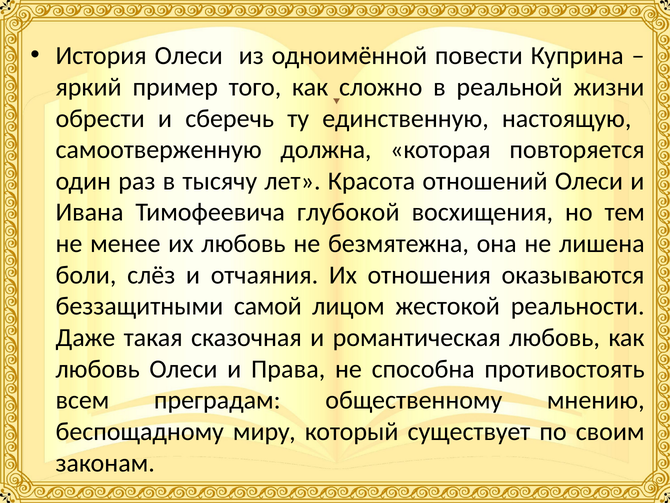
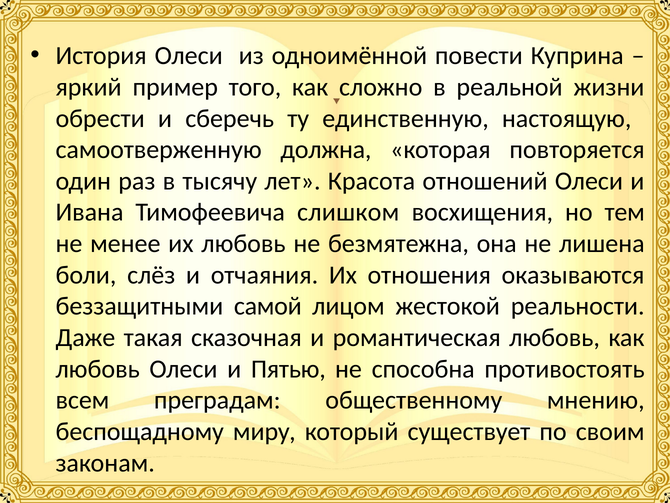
глубокой: глубокой -> слишком
Права: Права -> Пятью
